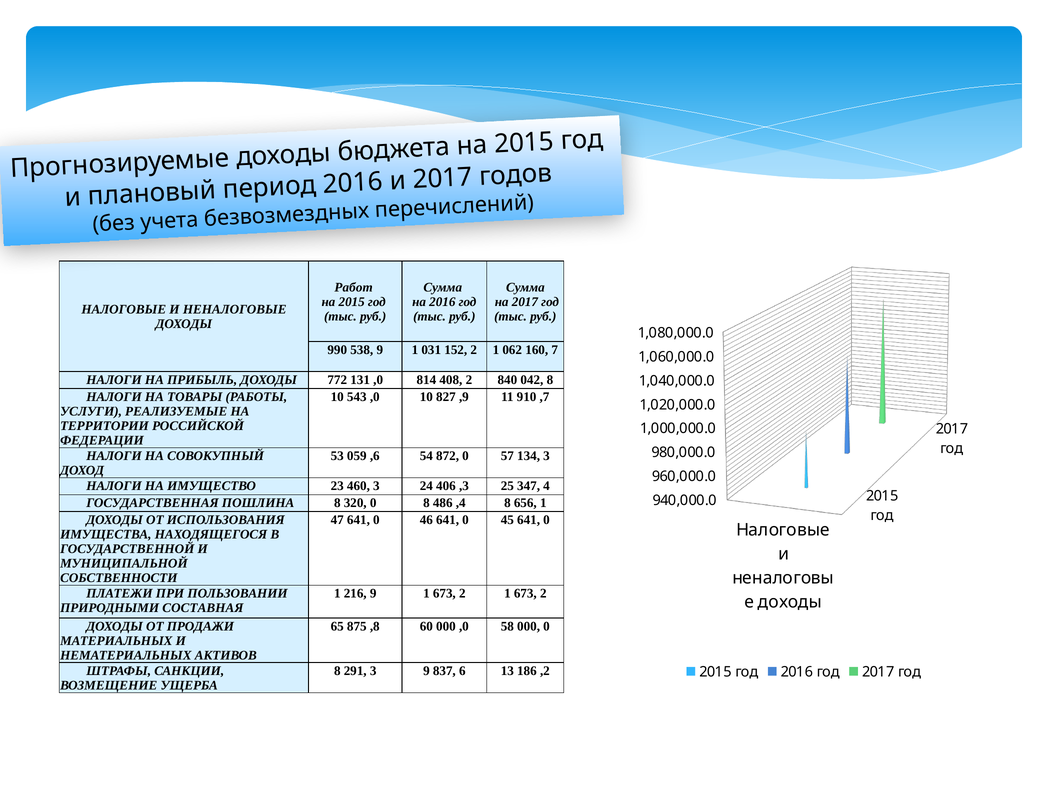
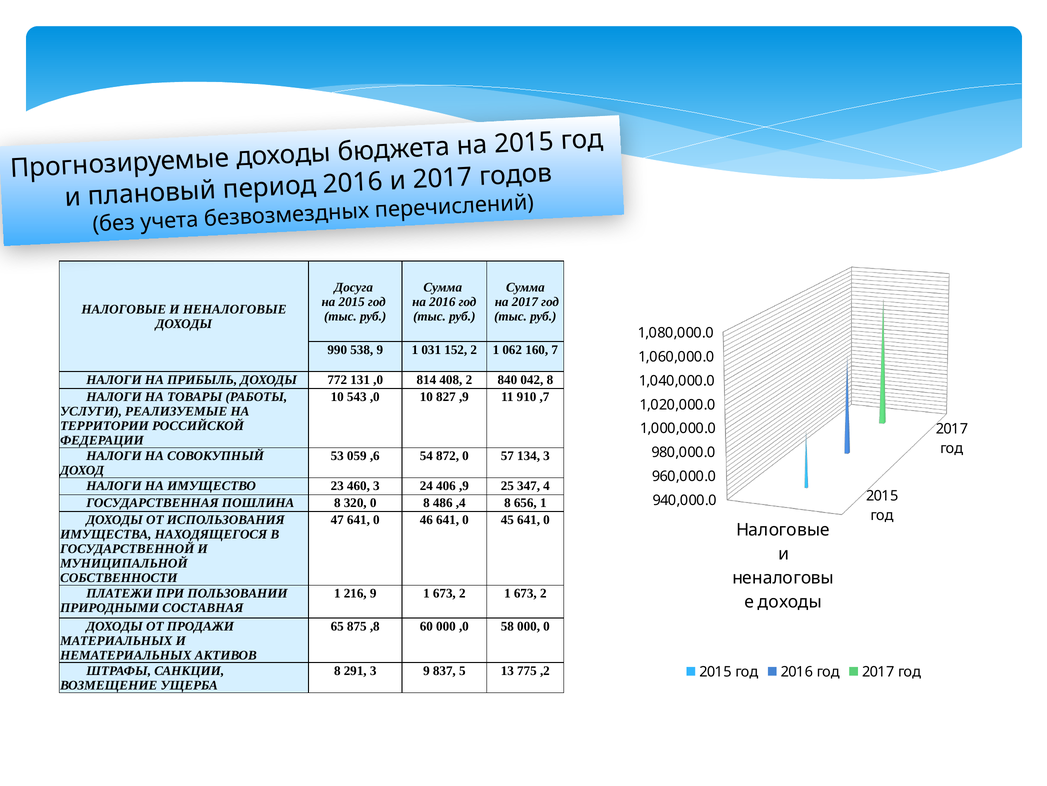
Работ: Работ -> Досуга
406 ,3: ,3 -> ,9
6: 6 -> 5
186: 186 -> 775
